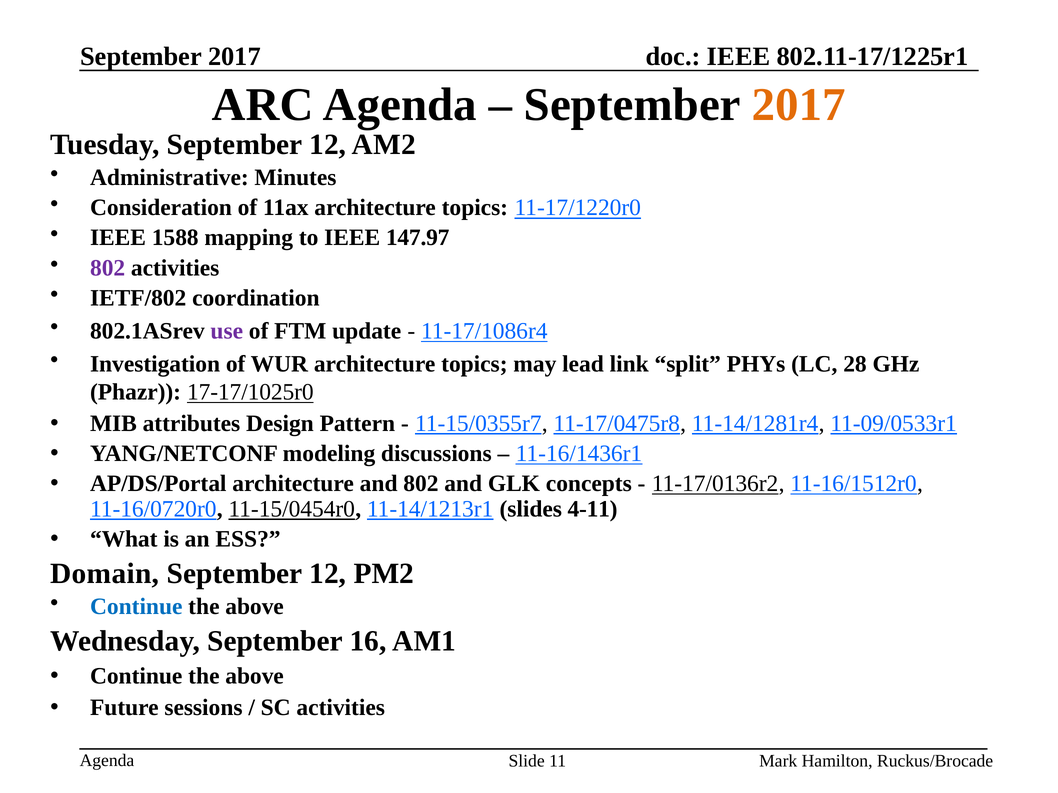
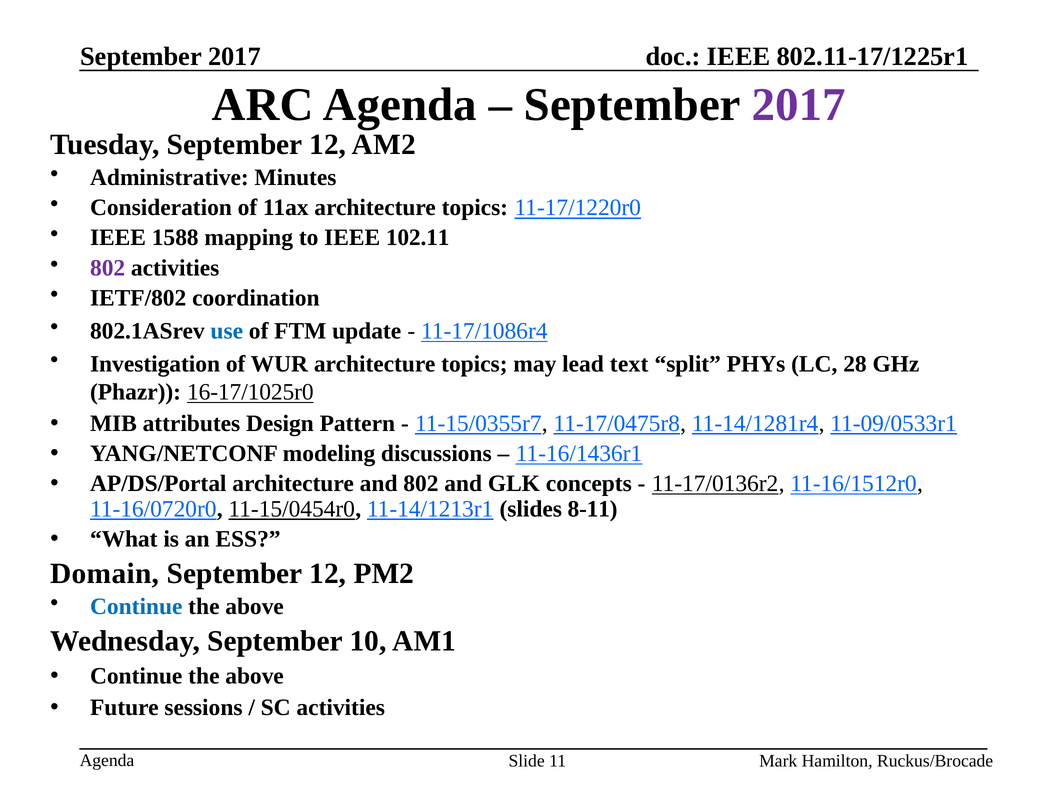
2017 at (799, 105) colour: orange -> purple
147.97: 147.97 -> 102.11
use colour: purple -> blue
link: link -> text
17-17/1025r0: 17-17/1025r0 -> 16-17/1025r0
4-11: 4-11 -> 8-11
16: 16 -> 10
